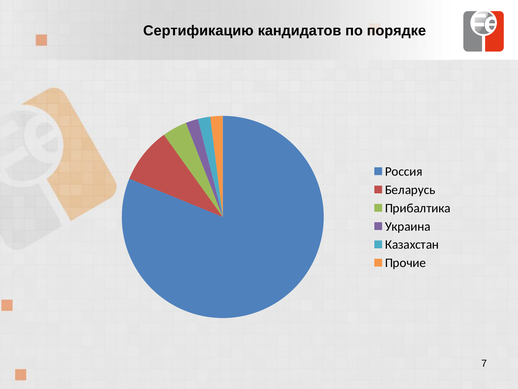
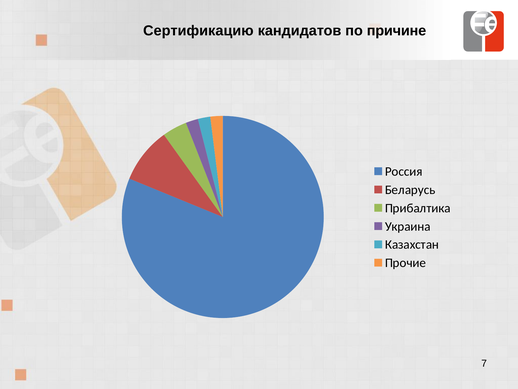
порядке: порядке -> причине
